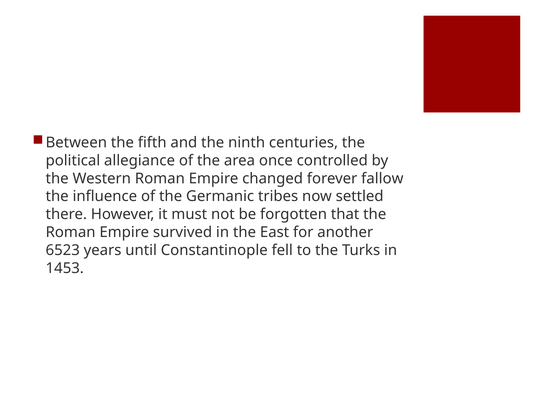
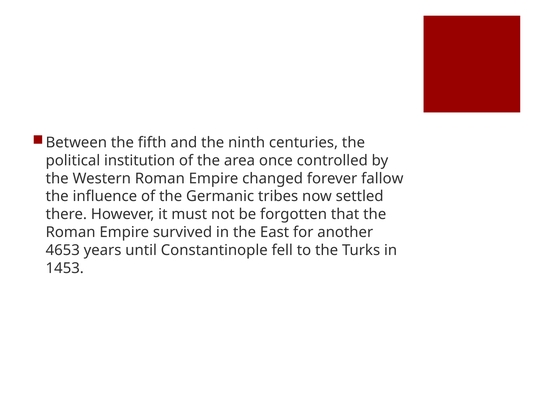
allegiance: allegiance -> institution
6523: 6523 -> 4653
